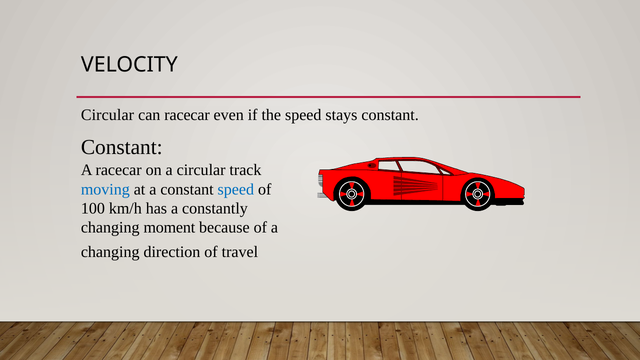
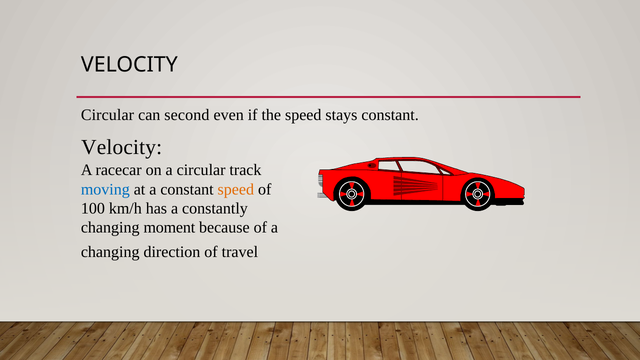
can racecar: racecar -> second
Constant at (122, 147): Constant -> Velocity
speed at (236, 189) colour: blue -> orange
